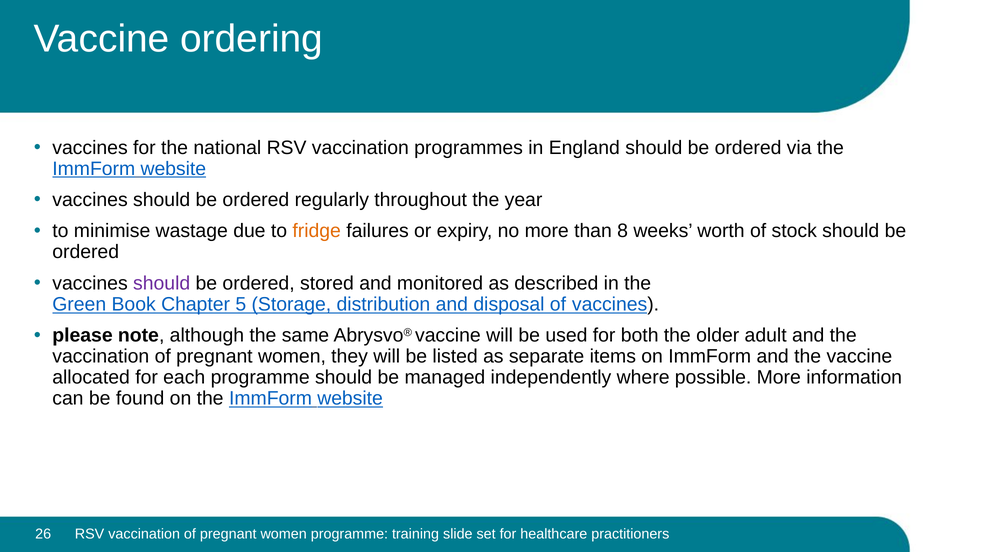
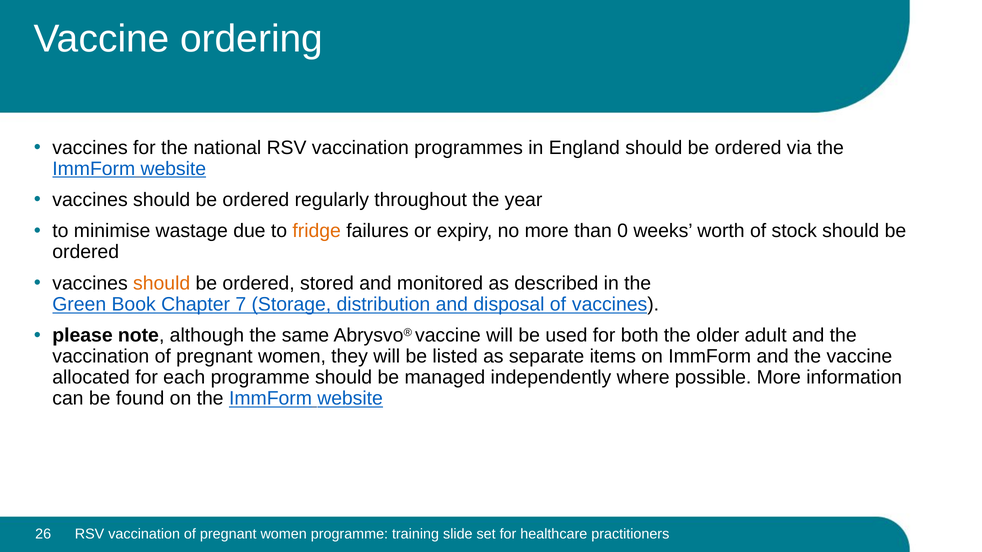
8: 8 -> 0
should at (162, 283) colour: purple -> orange
5: 5 -> 7
